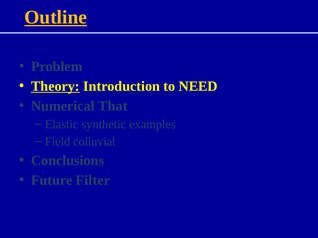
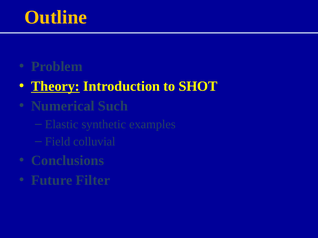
Outline underline: present -> none
NEED: NEED -> SHOT
That: That -> Such
